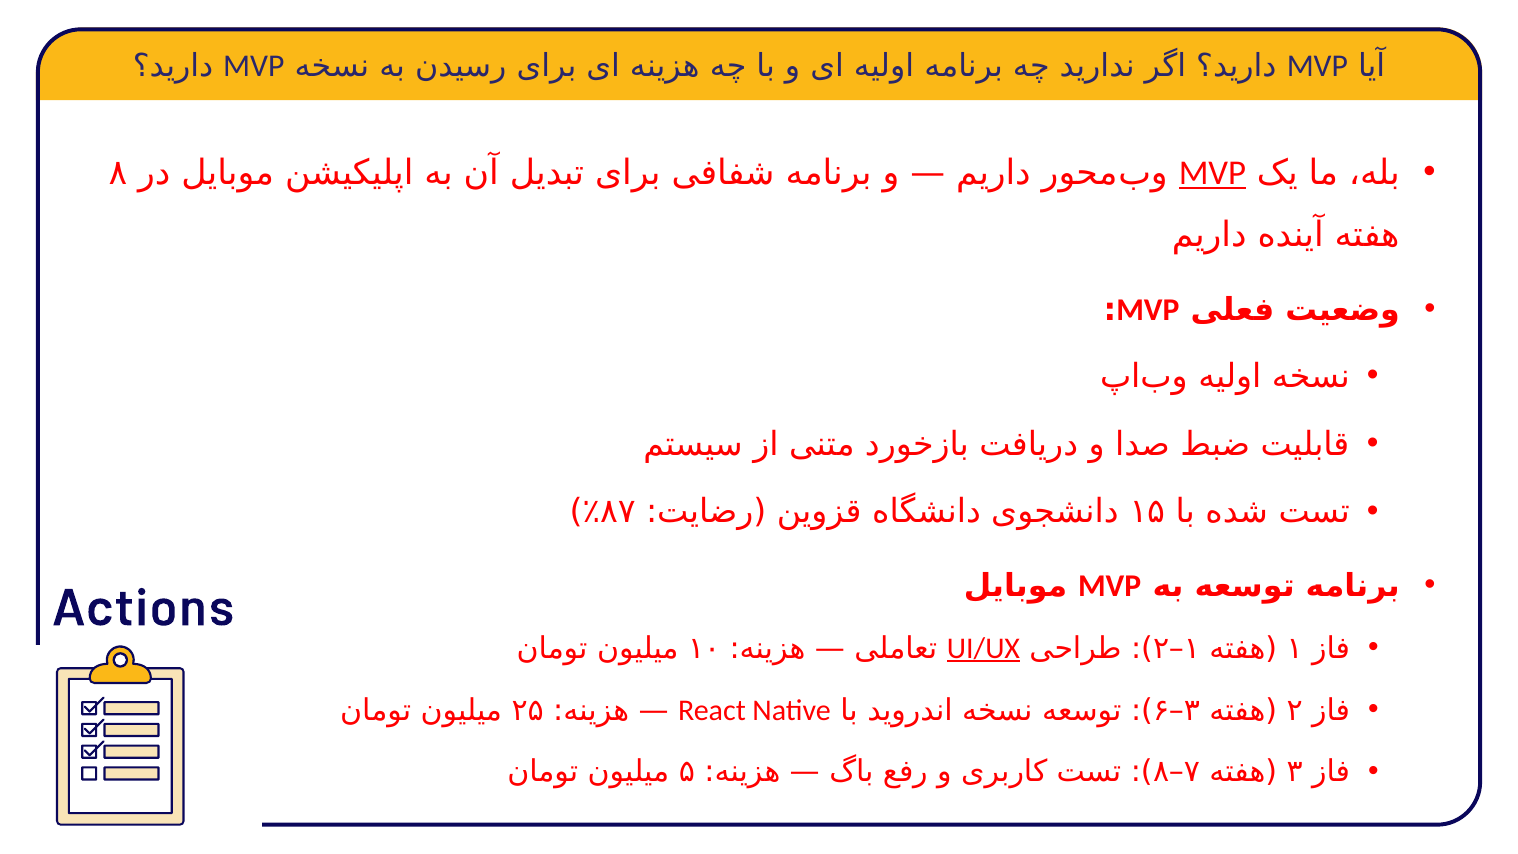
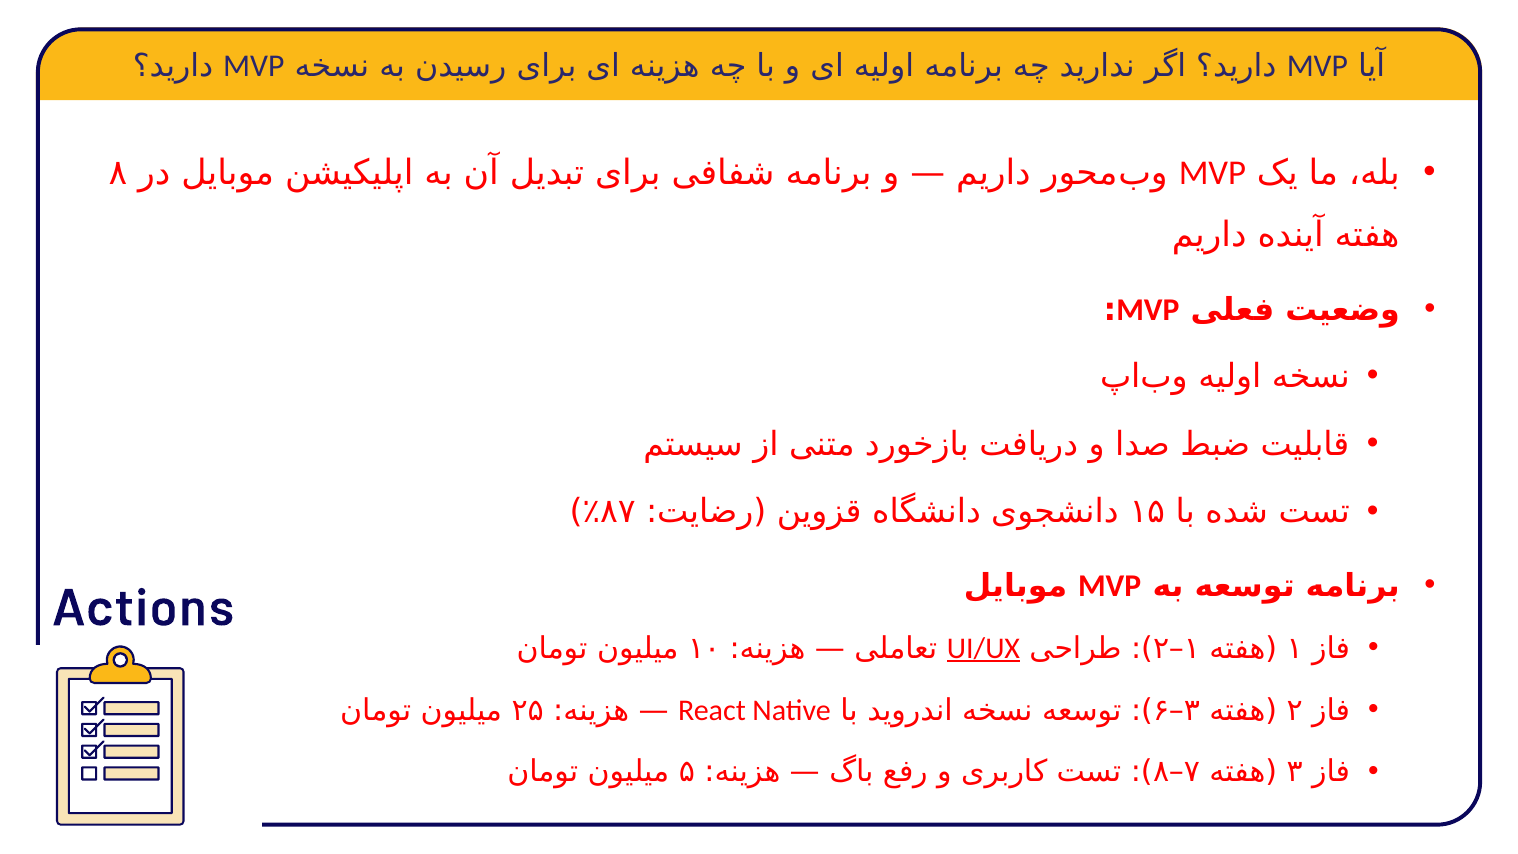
MVP at (1212, 173) underline: present -> none
